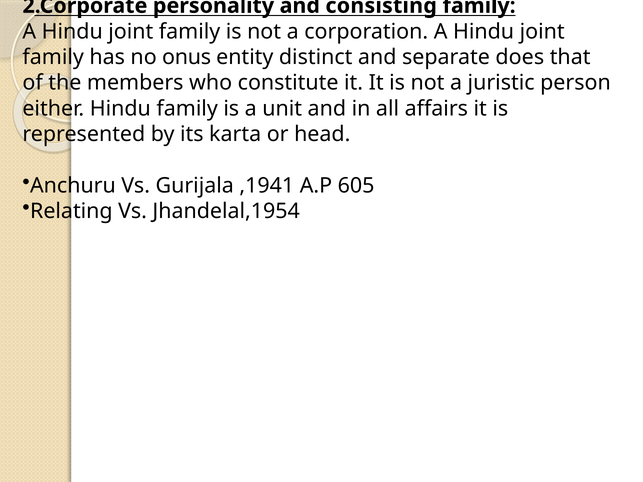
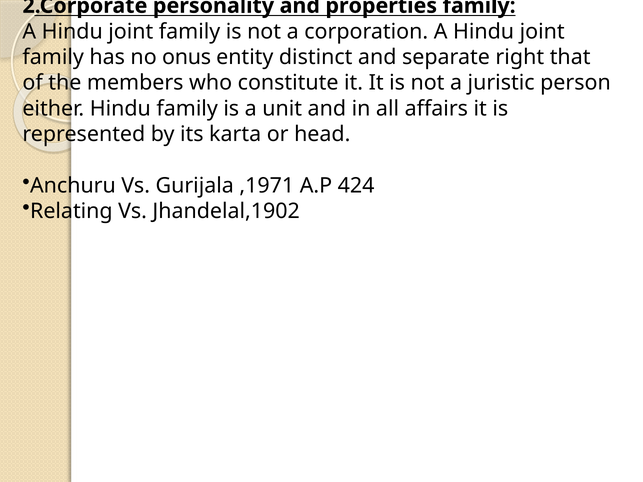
consisting: consisting -> properties
does: does -> right
,1941: ,1941 -> ,1971
605: 605 -> 424
Jhandelal,1954: Jhandelal,1954 -> Jhandelal,1902
